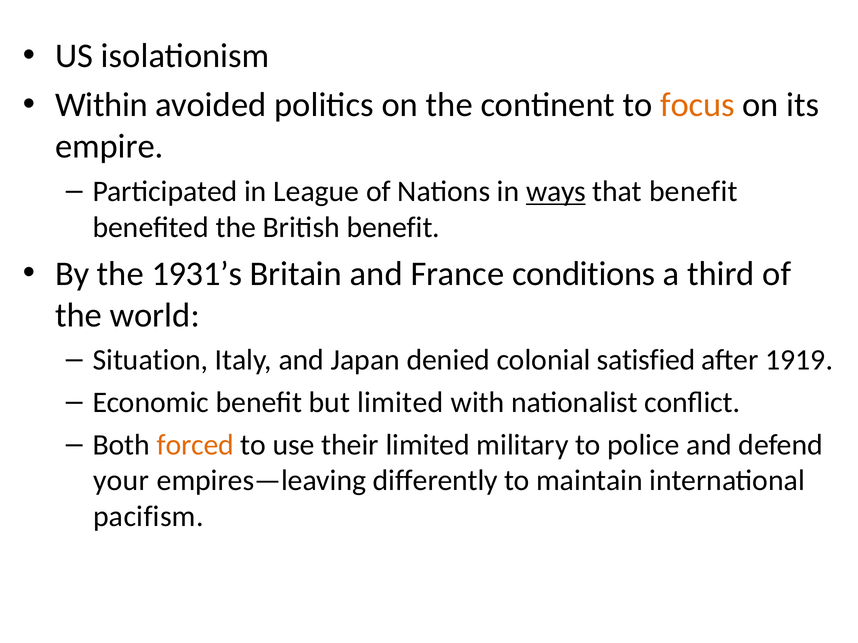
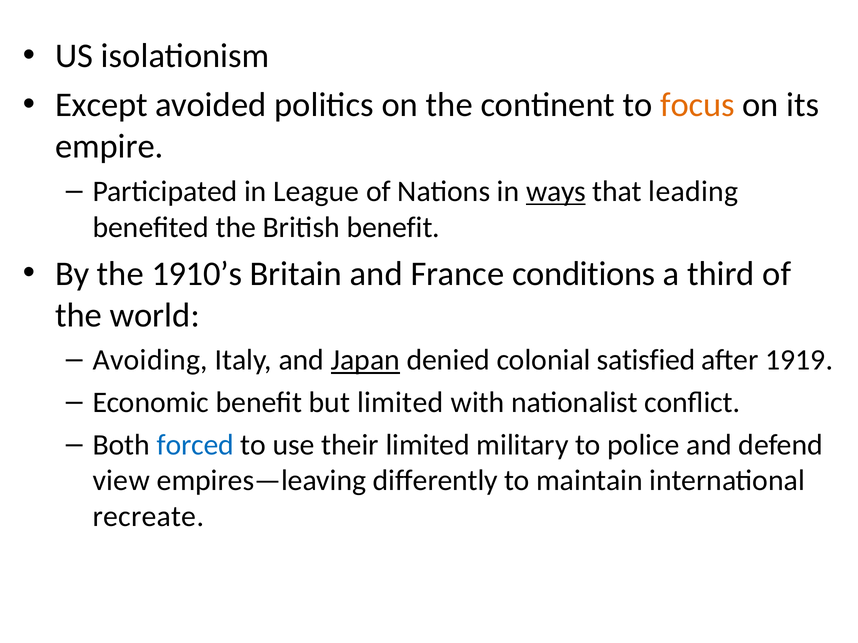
Within: Within -> Except
that benefit: benefit -> leading
1931’s: 1931’s -> 1910’s
Situation: Situation -> Avoiding
Japan underline: none -> present
forced colour: orange -> blue
your: your -> view
pacifism: pacifism -> recreate
